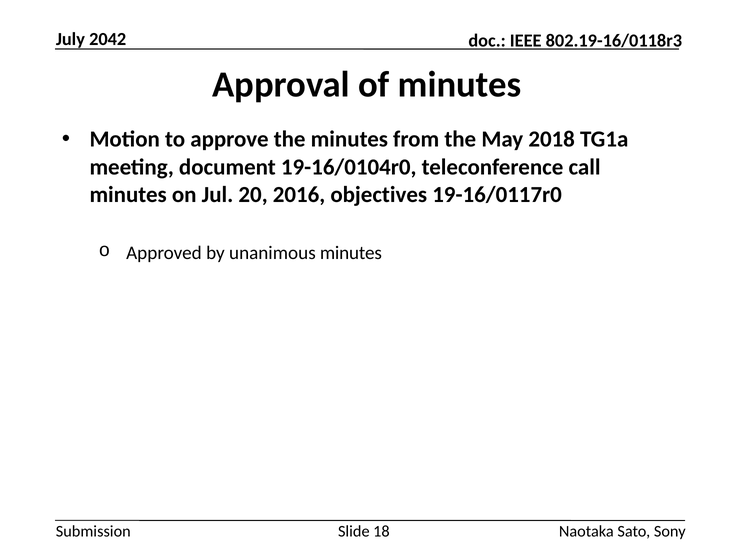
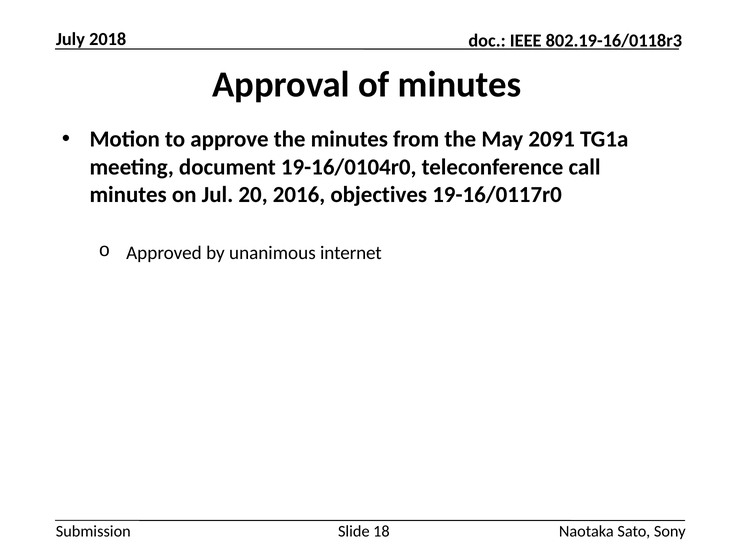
2042: 2042 -> 2018
2018: 2018 -> 2091
unanimous minutes: minutes -> internet
